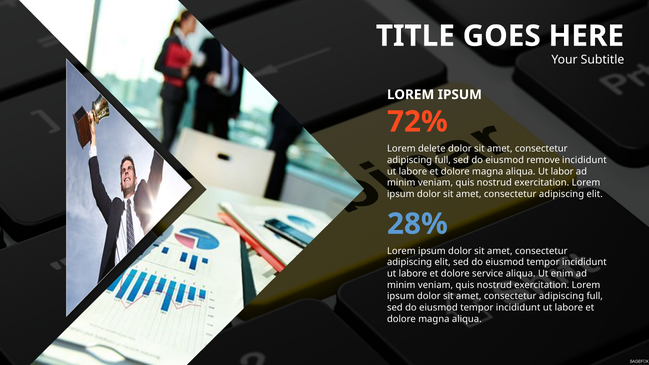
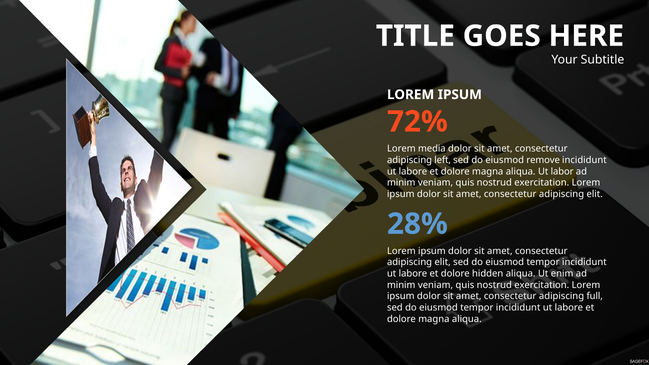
delete: delete -> media
full at (443, 160): full -> left
service: service -> hidden
